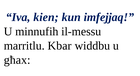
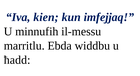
Kbar: Kbar -> Ebda
għax: għax -> ħadd
